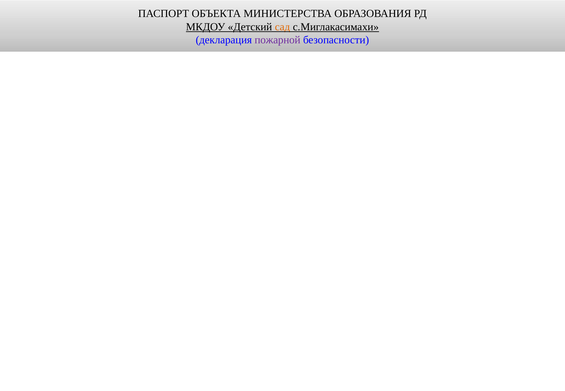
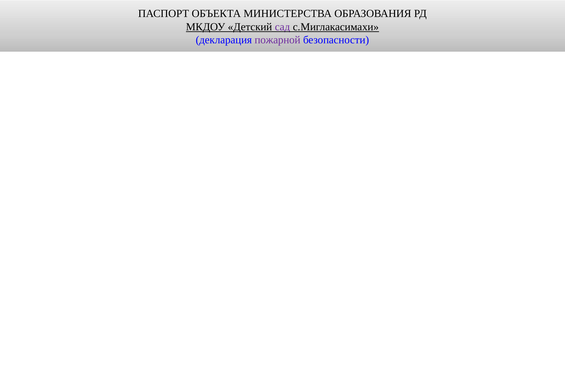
сад colour: orange -> purple
